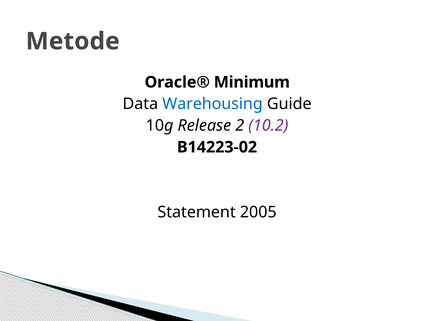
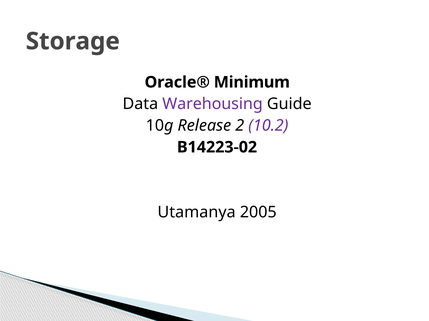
Metode: Metode -> Storage
Warehousing colour: blue -> purple
Statement: Statement -> Utamanya
